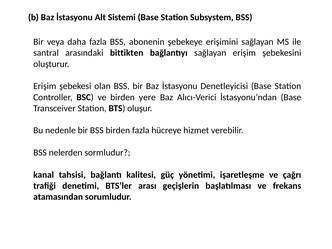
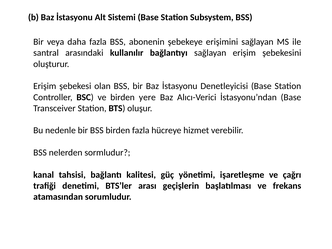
bittikten: bittikten -> kullanılır
